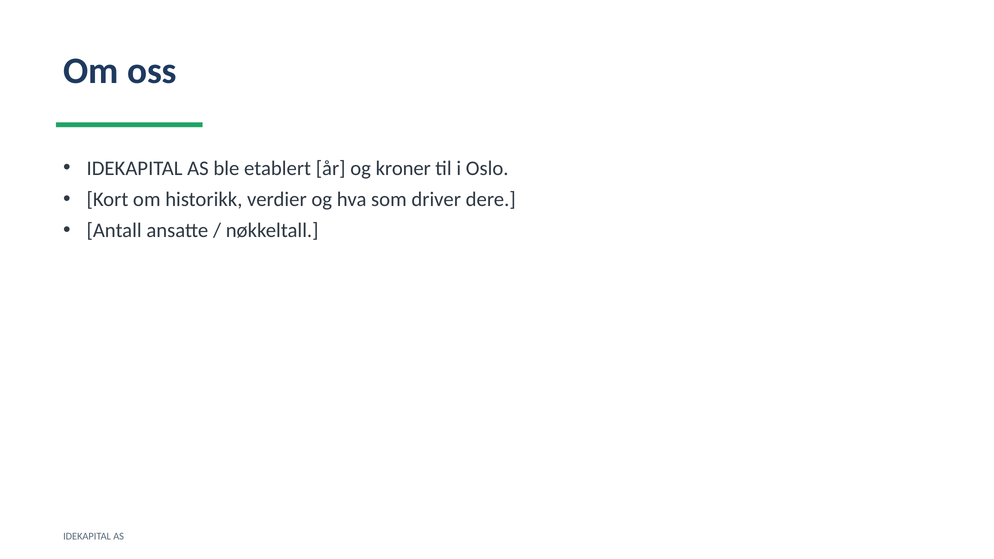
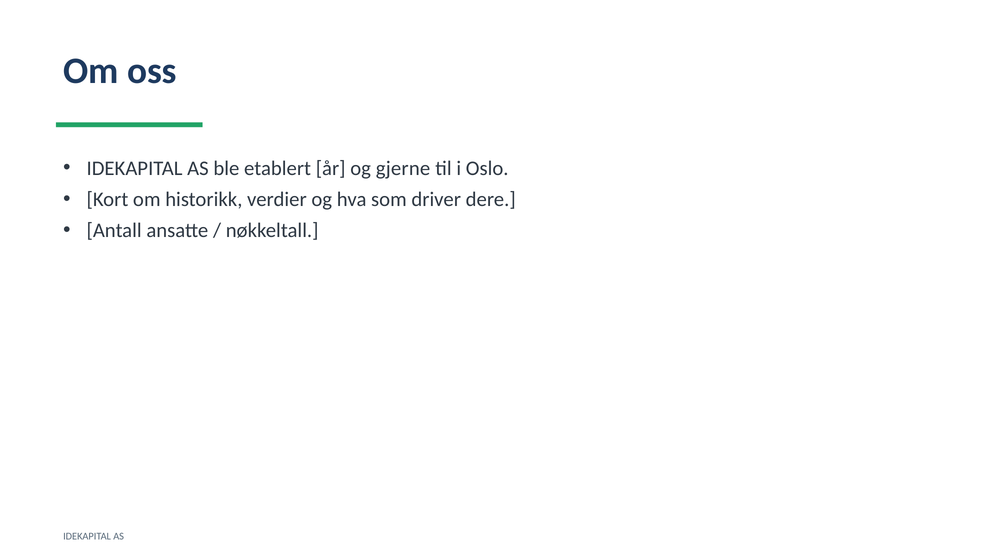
kroner: kroner -> gjerne
